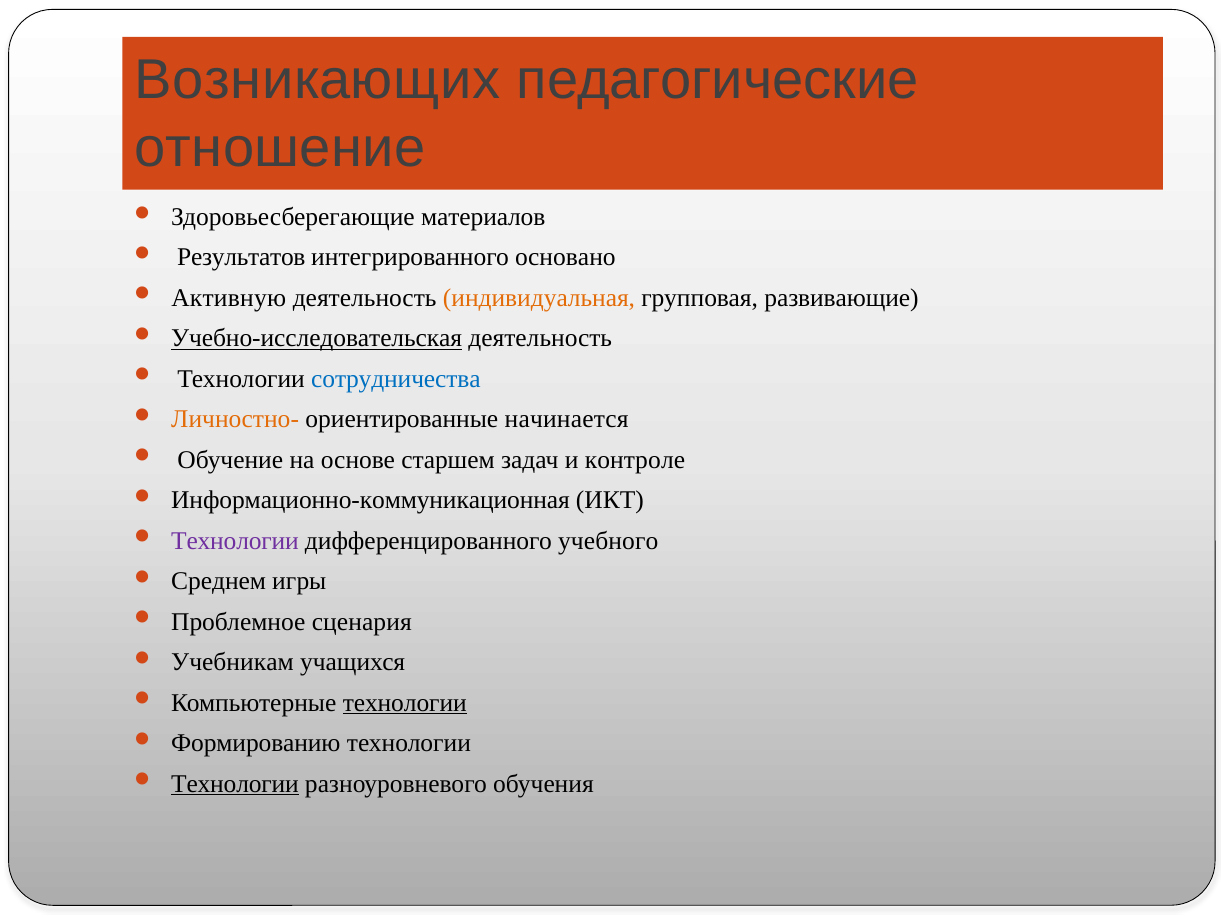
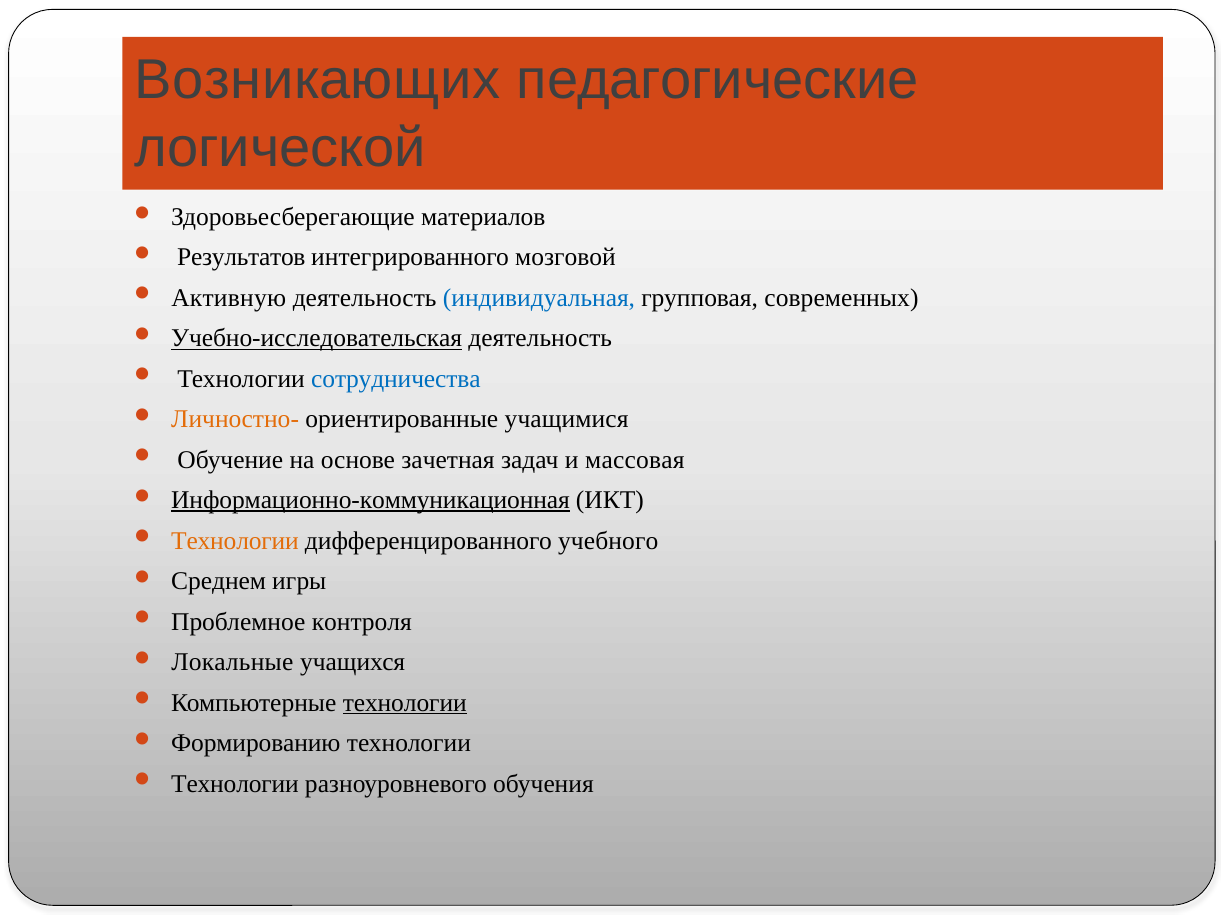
отношение: отношение -> логической
основано: основано -> мозговой
индивидуальная colour: orange -> blue
развивающие: развивающие -> современных
начинается: начинается -> учащимися
старшем: старшем -> зачетная
контроле: контроле -> массовая
Информационно-коммуникационная underline: none -> present
Технологии at (235, 541) colour: purple -> orange
сценария: сценария -> контроля
Учебникам: Учебникам -> Локальные
Технологии at (235, 784) underline: present -> none
